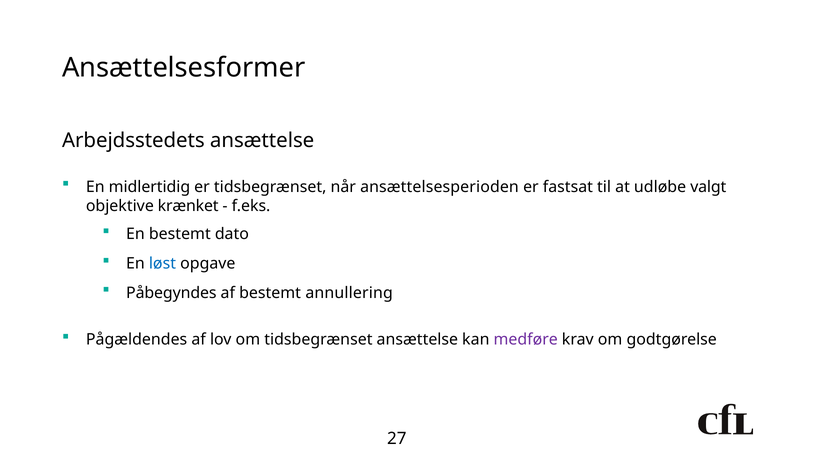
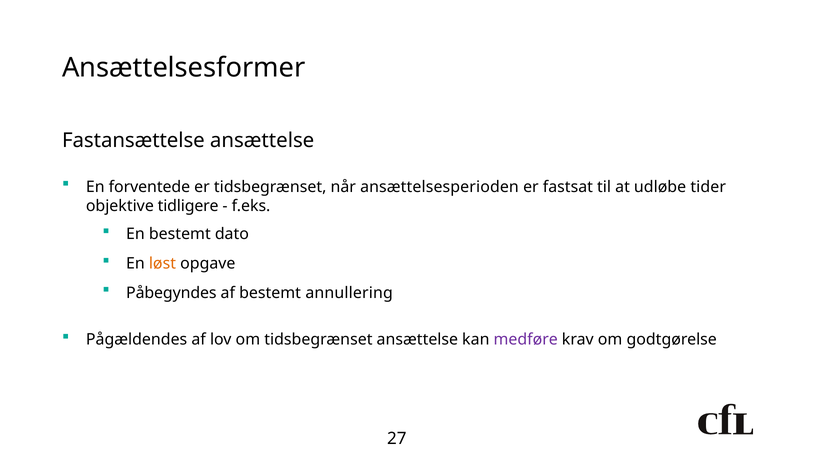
Arbejdsstedets: Arbejdsstedets -> Fastansættelse
midlertidig: midlertidig -> forventede
valgt: valgt -> tider
krænket: krænket -> tidligere
løst colour: blue -> orange
